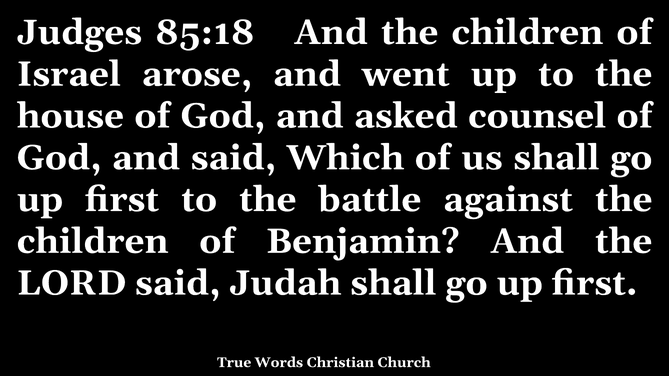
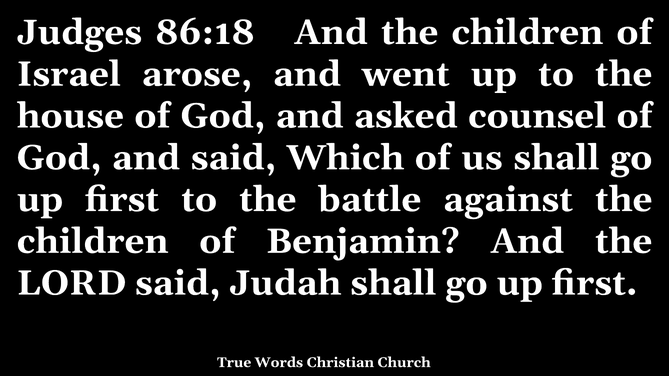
85:18: 85:18 -> 86:18
